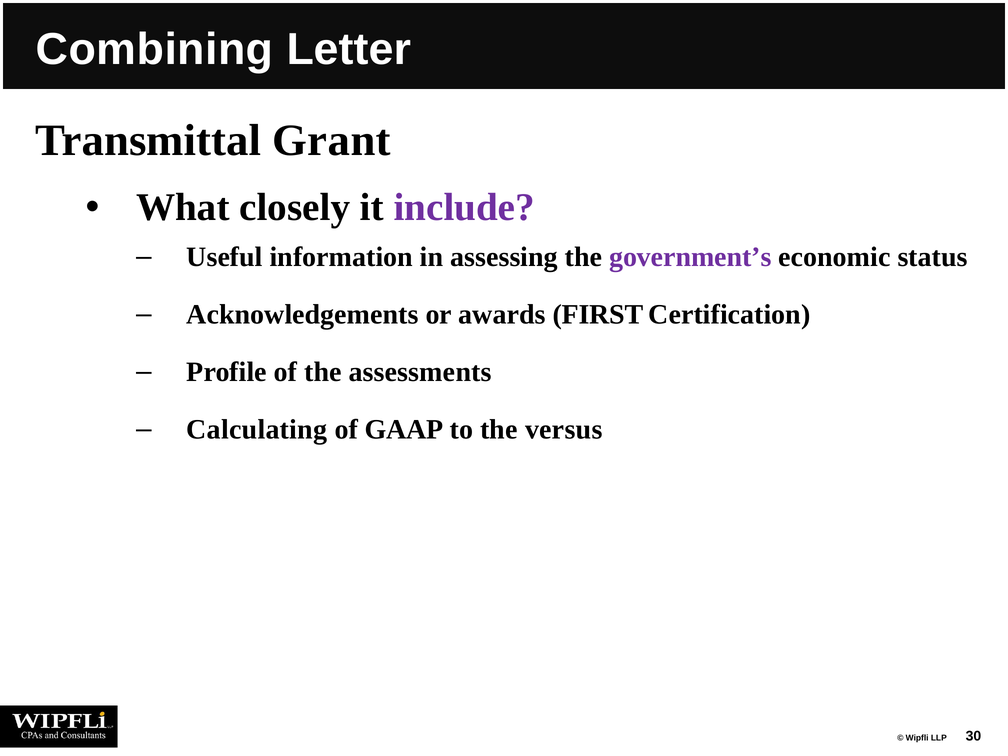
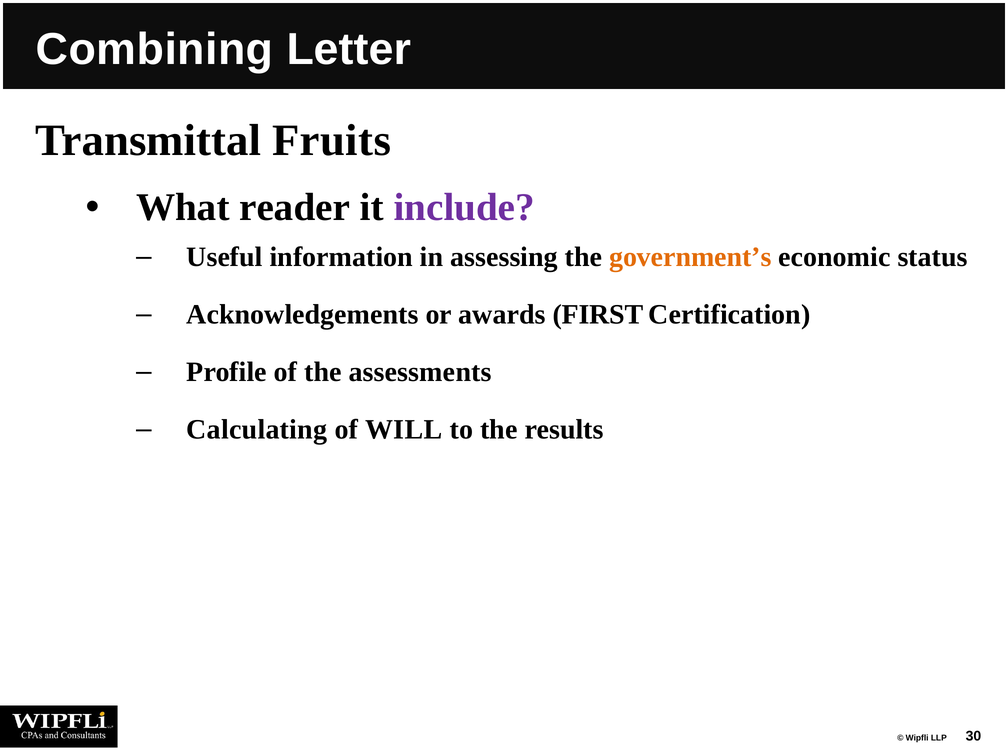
Grant: Grant -> Fruits
closely: closely -> reader
government’s colour: purple -> orange
GAAP: GAAP -> WILL
versus: versus -> results
